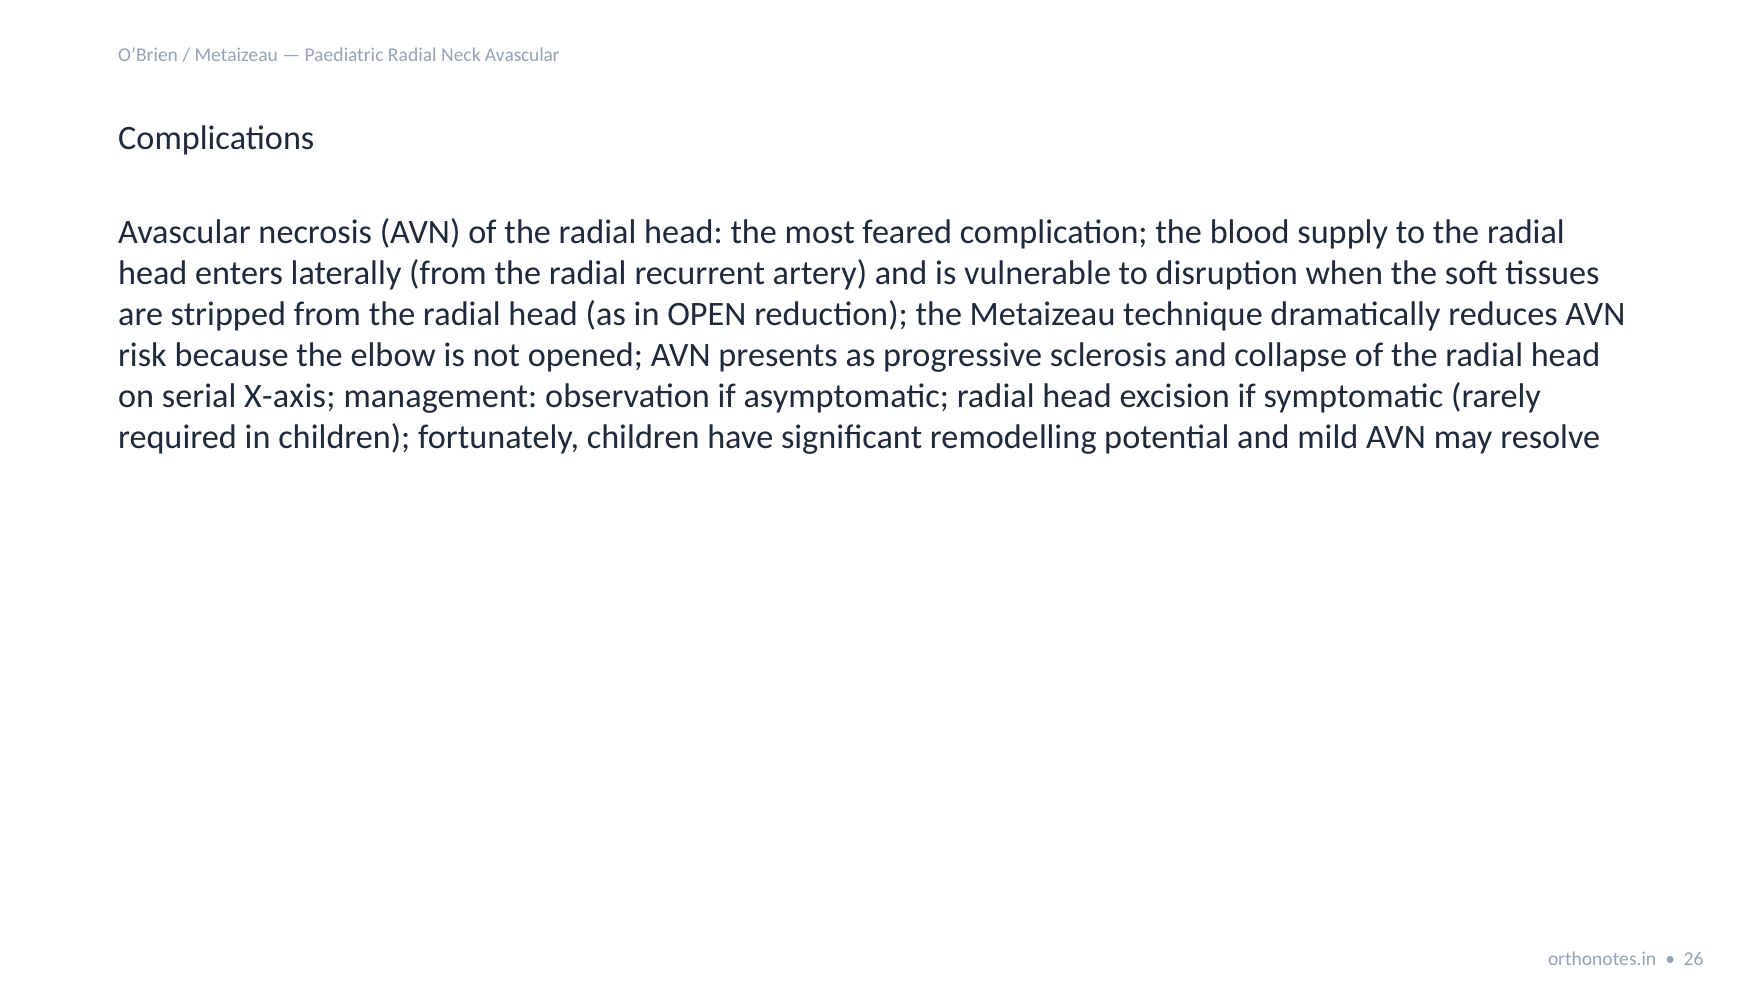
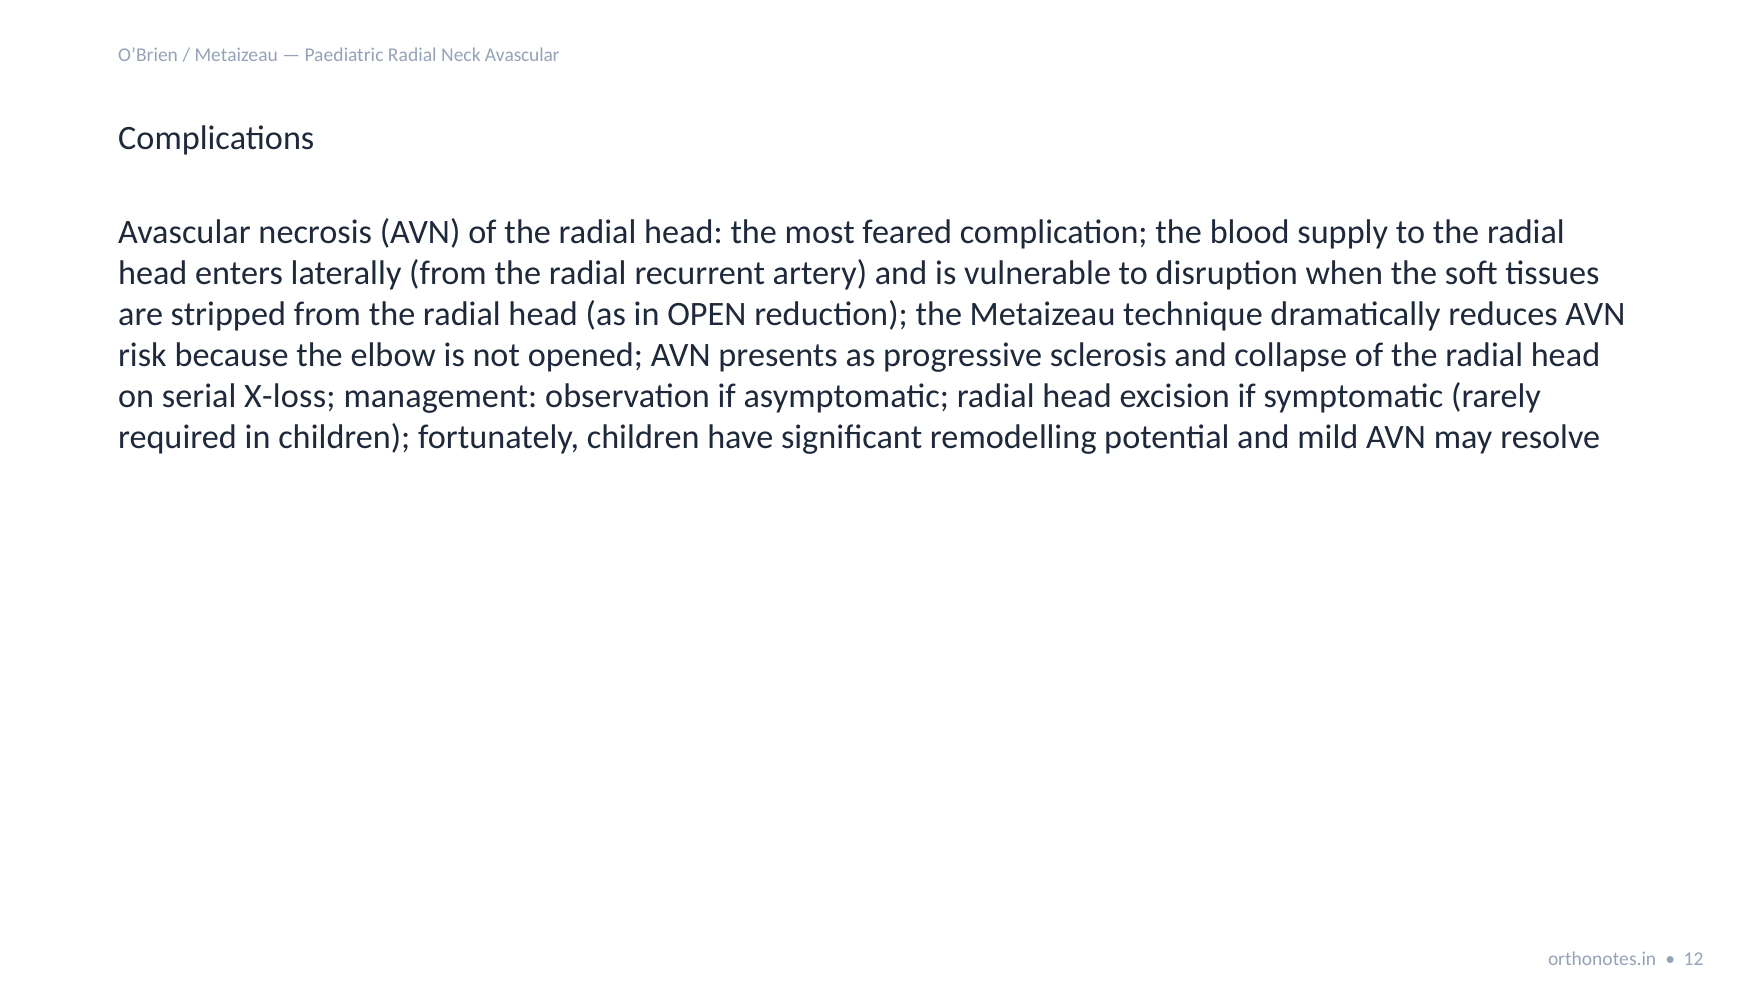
X-axis: X-axis -> X-loss
26: 26 -> 12
